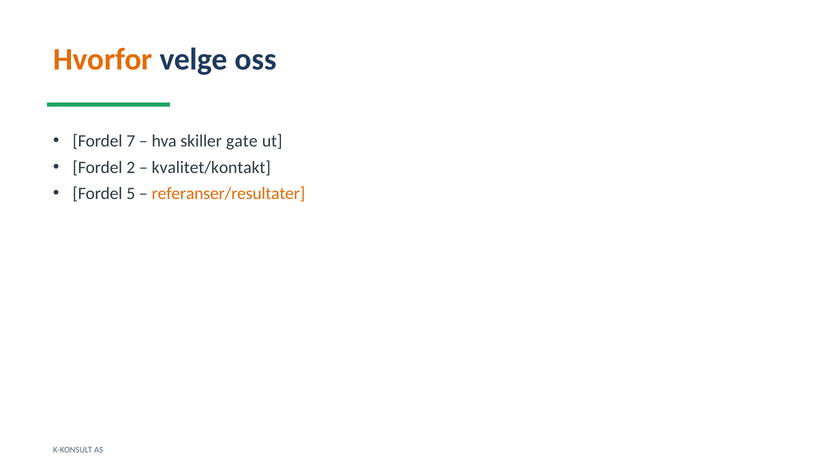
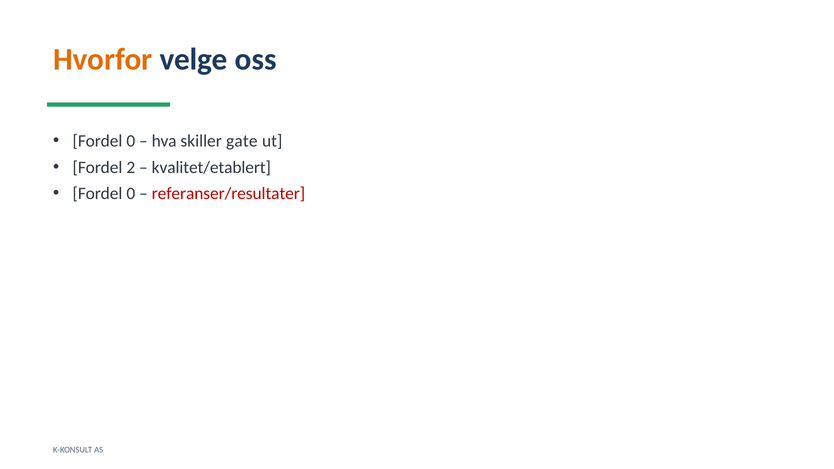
7 at (131, 141): 7 -> 0
kvalitet/kontakt: kvalitet/kontakt -> kvalitet/etablert
5 at (131, 193): 5 -> 0
referanser/resultater colour: orange -> red
